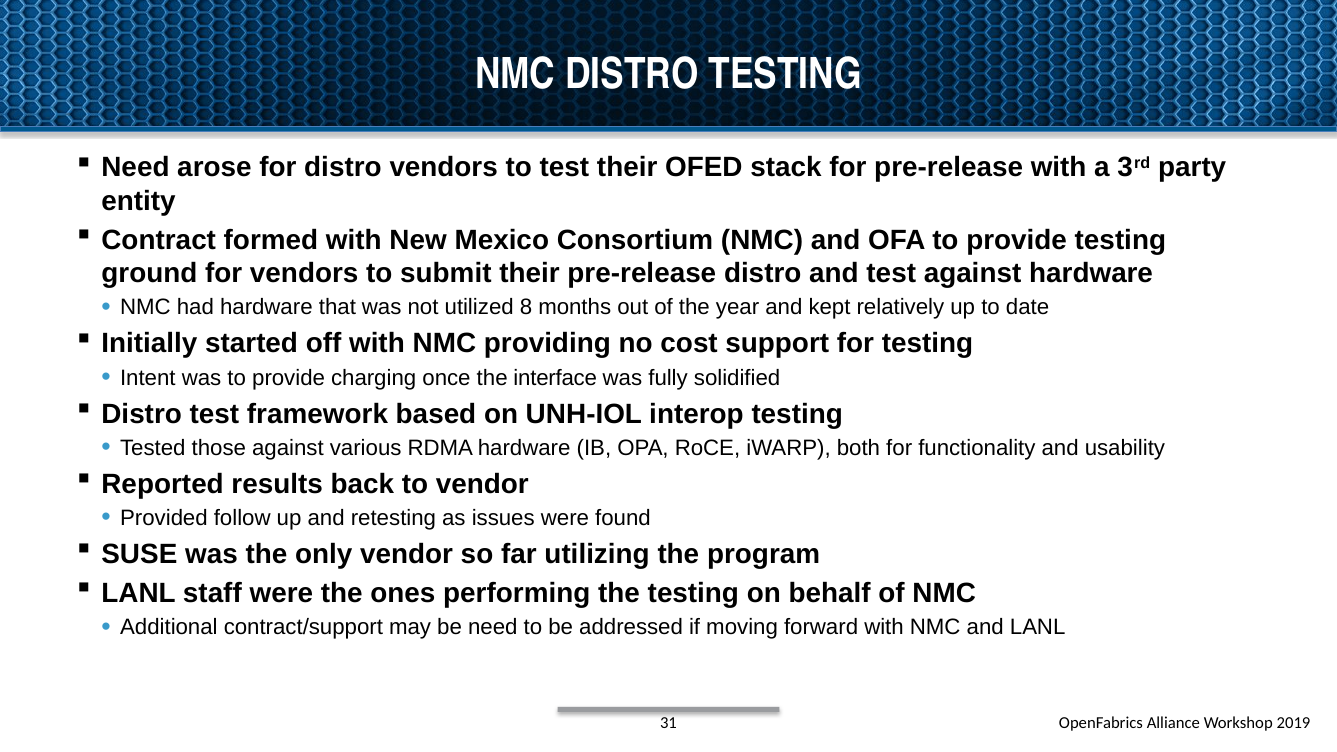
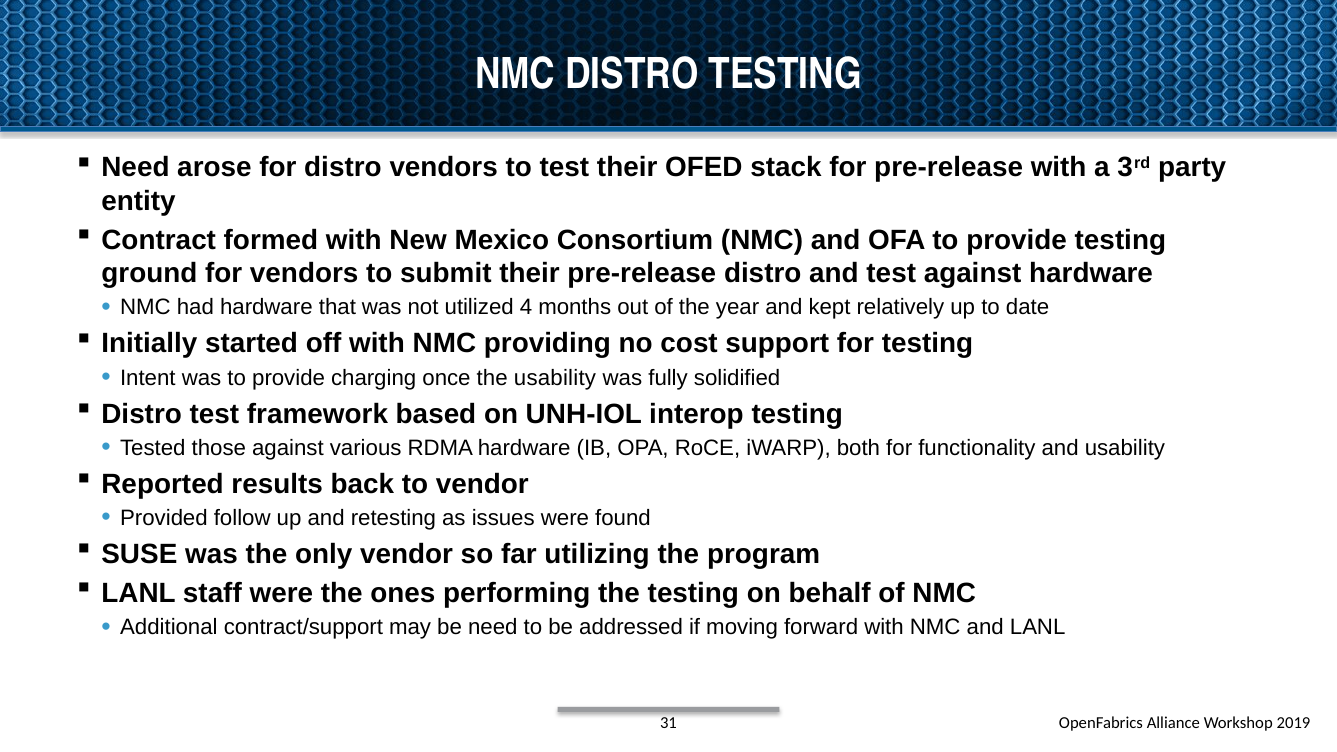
8: 8 -> 4
the interface: interface -> usability
